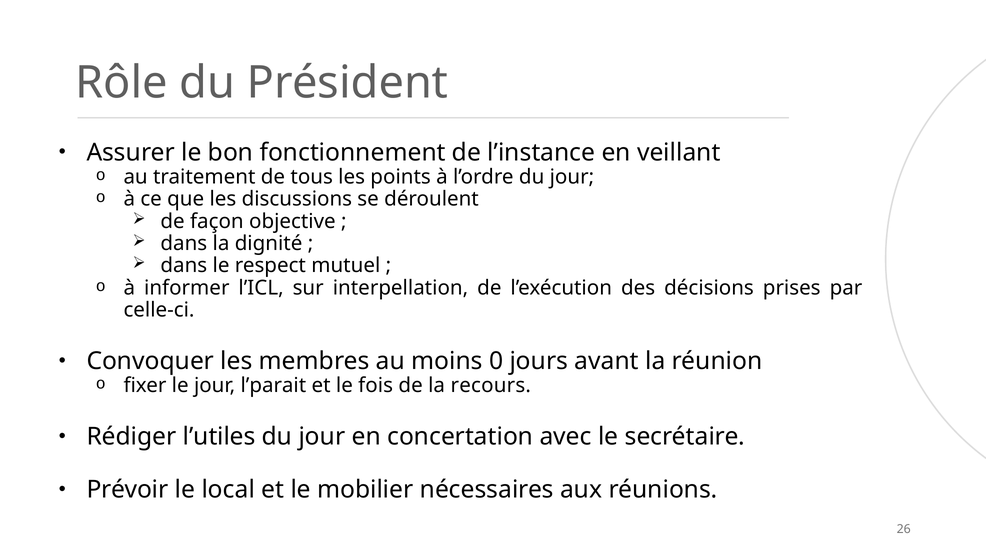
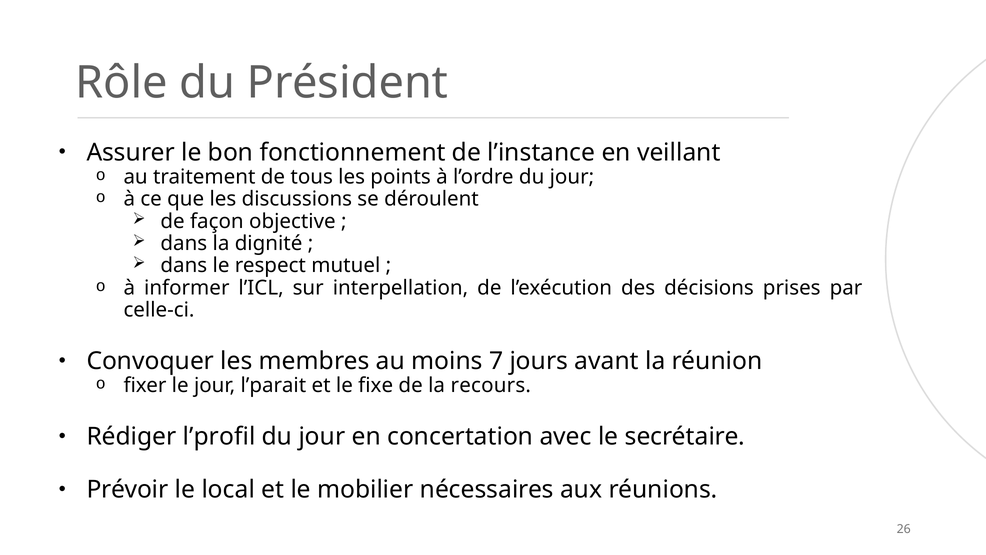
0: 0 -> 7
fois: fois -> fixe
l’utiles: l’utiles -> l’profil
